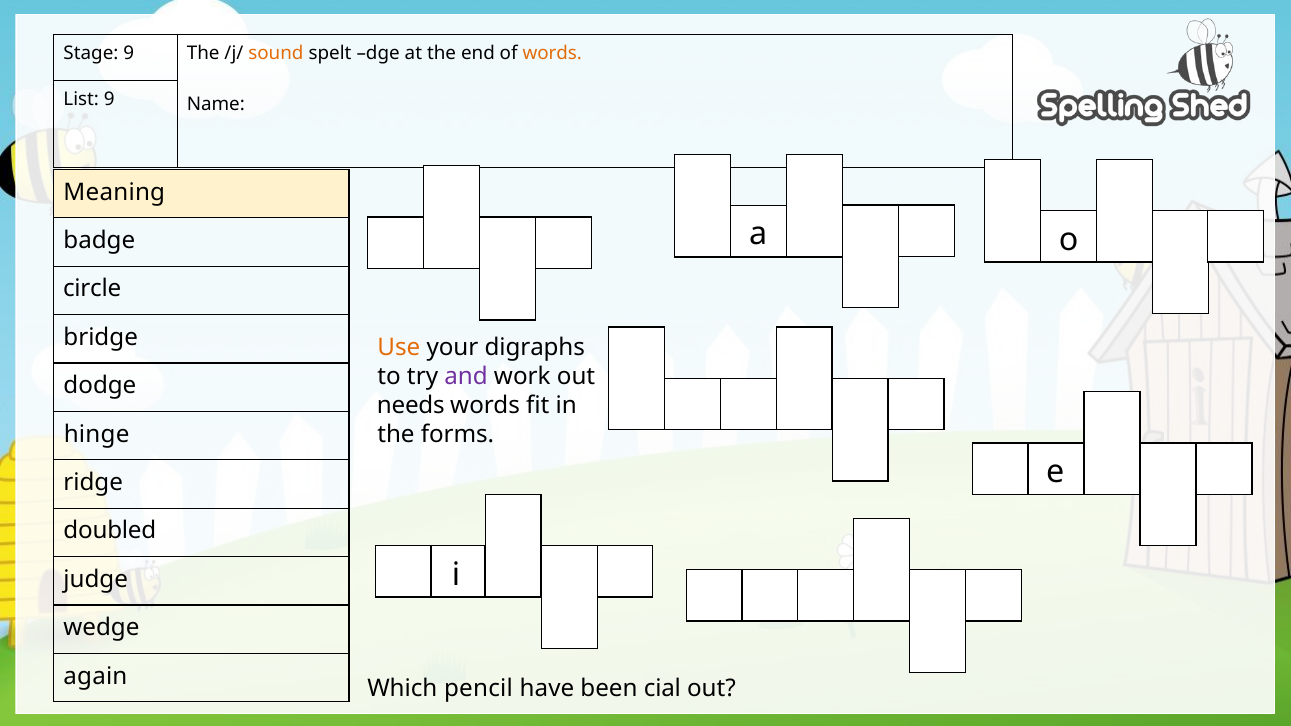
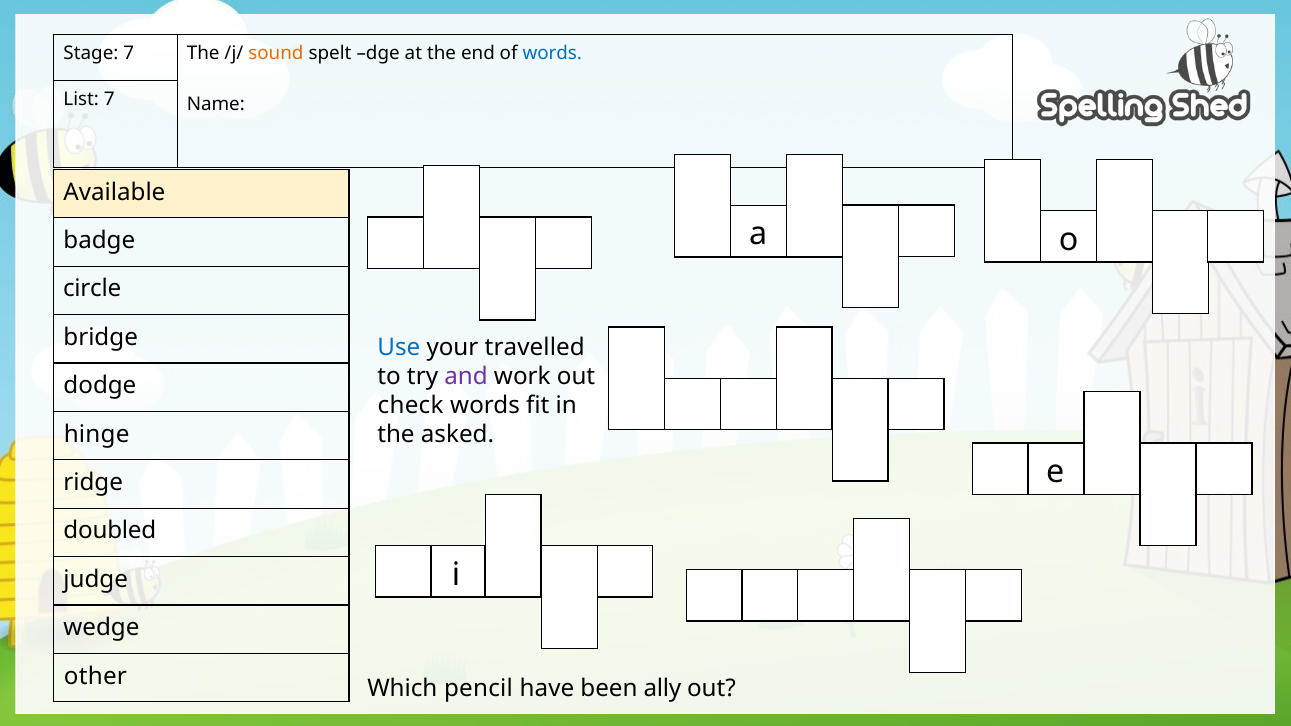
Stage 9: 9 -> 7
words at (552, 53) colour: orange -> blue
List 9: 9 -> 7
Meaning: Meaning -> Available
Use colour: orange -> blue
digraphs: digraphs -> travelled
needs: needs -> check
forms: forms -> asked
again: again -> other
cial: cial -> ally
